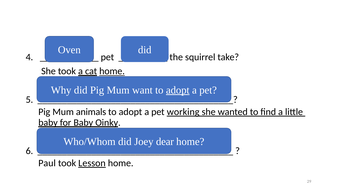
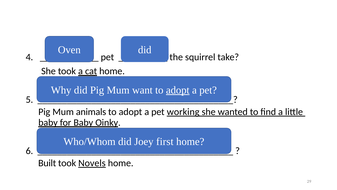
home at (112, 71) underline: present -> none
dear: dear -> first
Paul: Paul -> Built
Lesson: Lesson -> Novels
